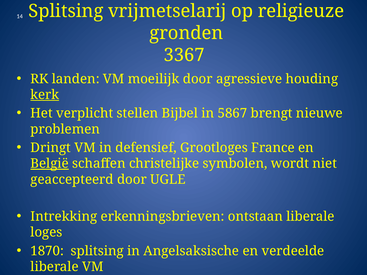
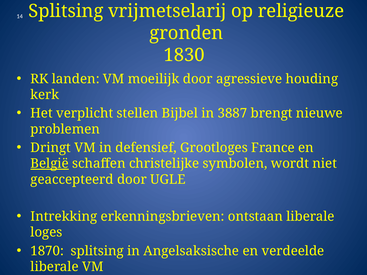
3367: 3367 -> 1830
kerk underline: present -> none
5867: 5867 -> 3887
